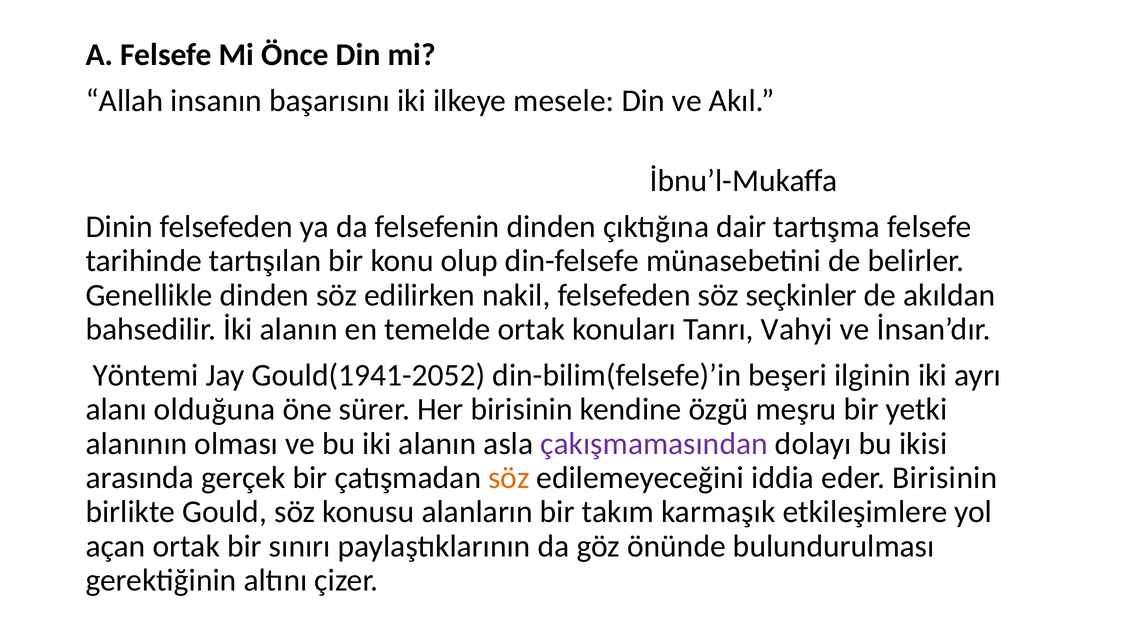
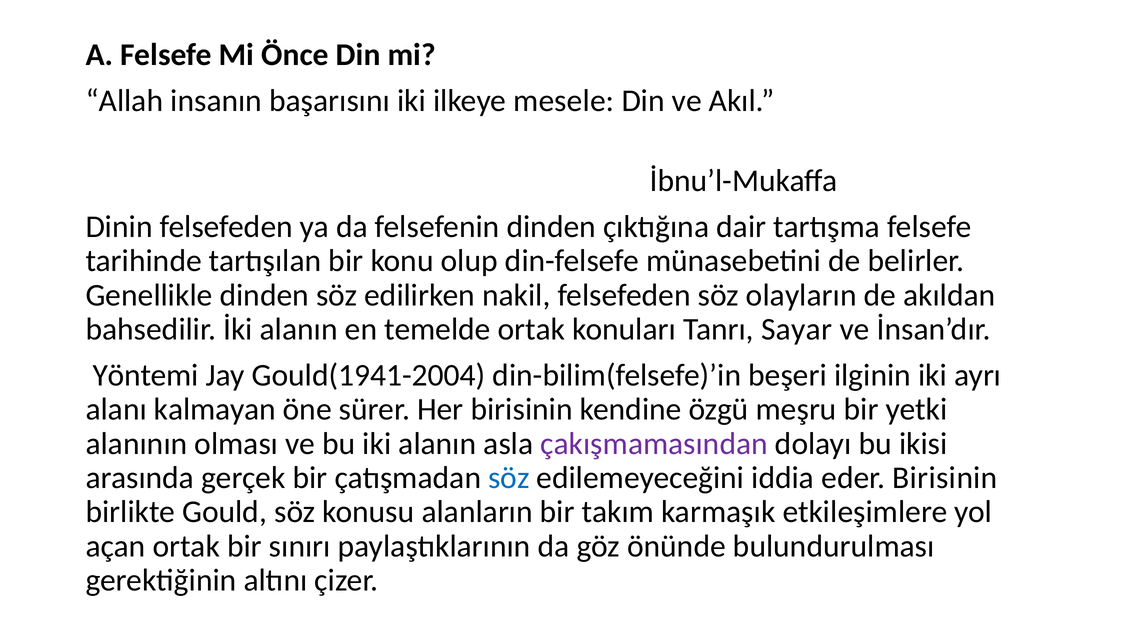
seçkinler: seçkinler -> olayların
Vahyi: Vahyi -> Sayar
Gould(1941-2052: Gould(1941-2052 -> Gould(1941-2004
olduğuna: olduğuna -> kalmayan
söz at (509, 478) colour: orange -> blue
